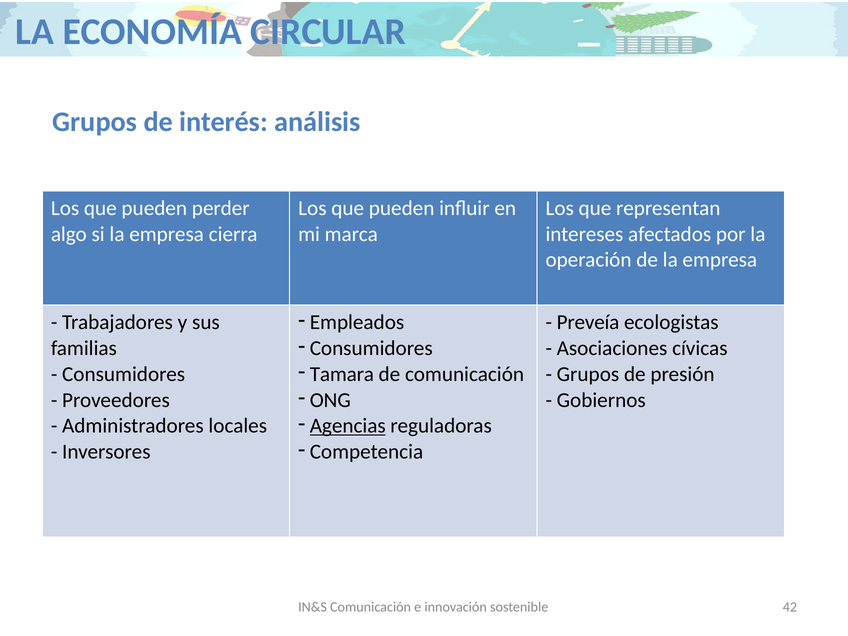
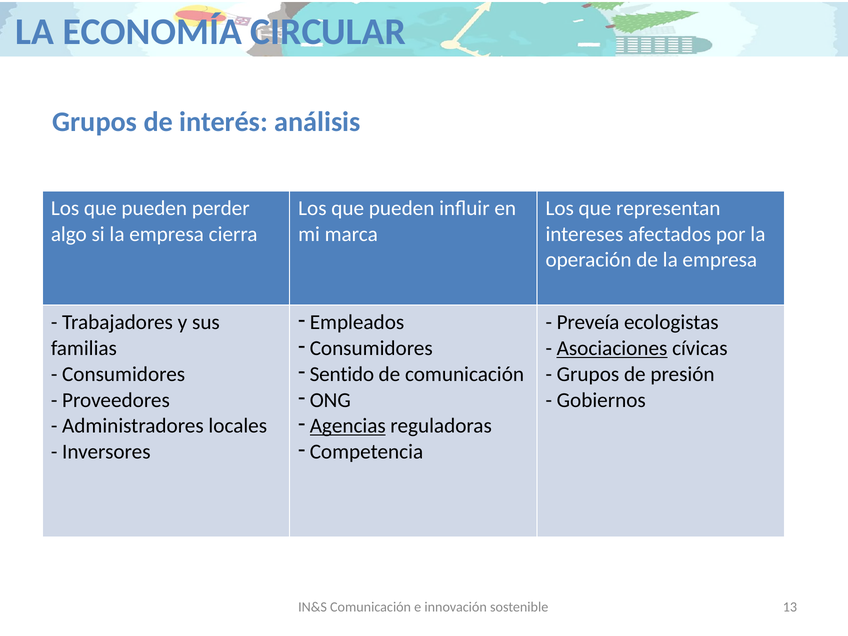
Asociaciones underline: none -> present
Tamara: Tamara -> Sentido
42: 42 -> 13
